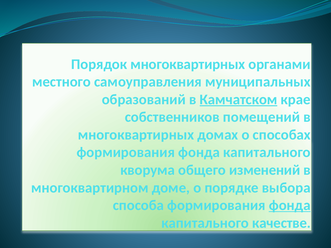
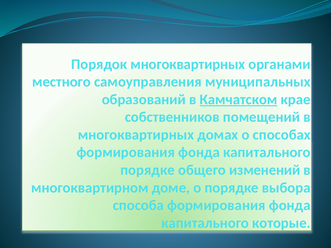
кворума at (148, 170): кворума -> порядке
фонда at (290, 206) underline: present -> none
качестве: качестве -> которые
